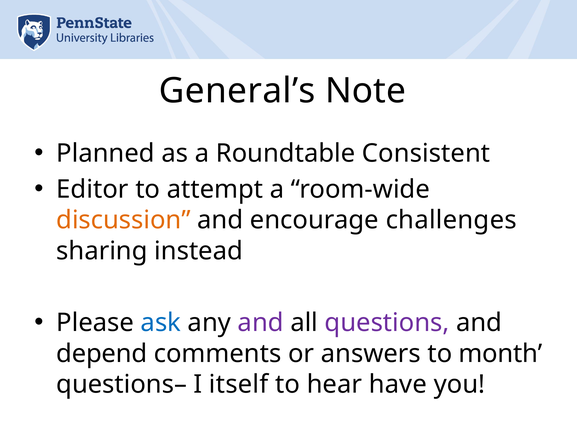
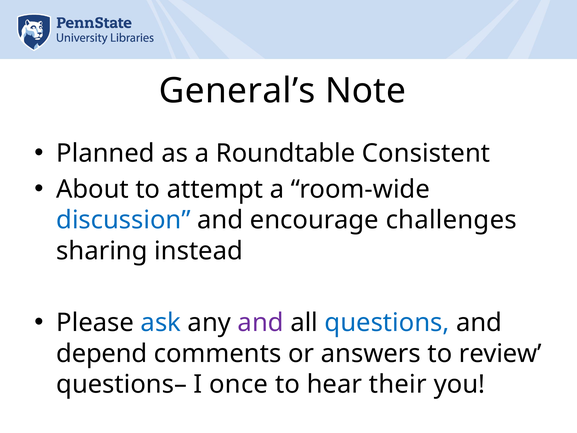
Editor: Editor -> About
discussion colour: orange -> blue
questions colour: purple -> blue
month: month -> review
itself: itself -> once
have: have -> their
